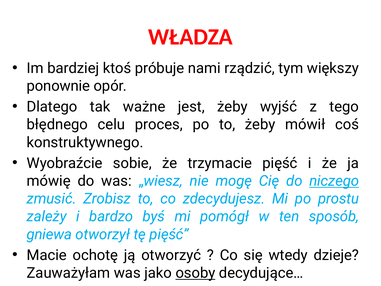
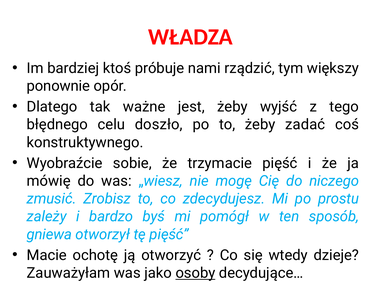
proces: proces -> doszło
mówił: mówił -> zadać
niczego underline: present -> none
